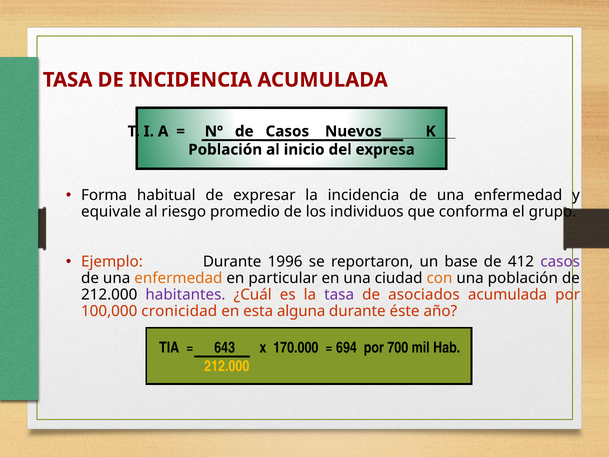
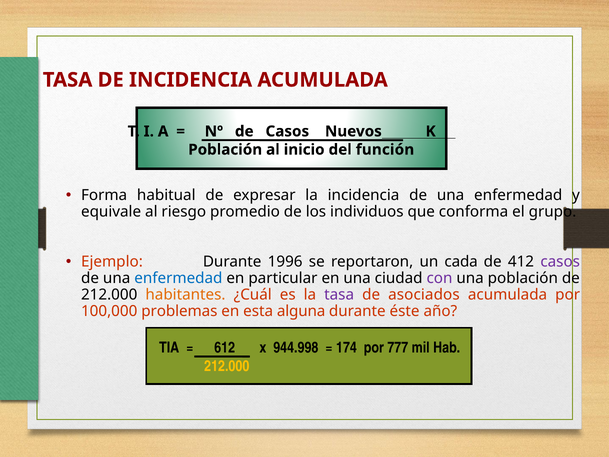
expresa: expresa -> función
base: base -> cada
enfermedad at (178, 278) colour: orange -> blue
con colour: orange -> purple
habitantes colour: purple -> orange
cronicidad: cronicidad -> problemas
643: 643 -> 612
170.000: 170.000 -> 944.998
694: 694 -> 174
700: 700 -> 777
